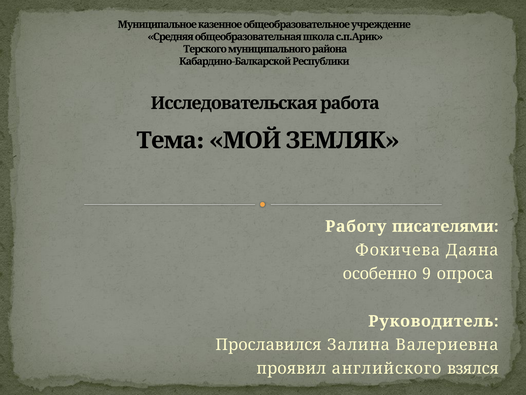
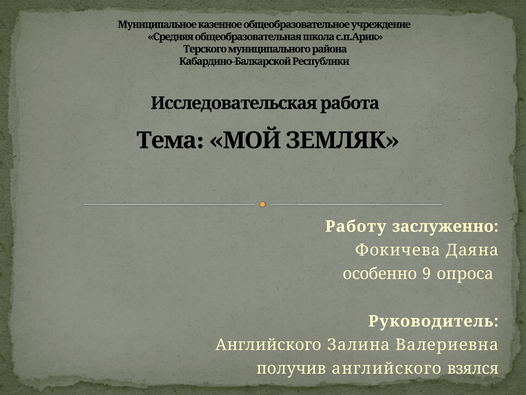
писателями: писателями -> заслуженно
Прославился at (269, 345): Прославился -> Английского
проявил: проявил -> получив
